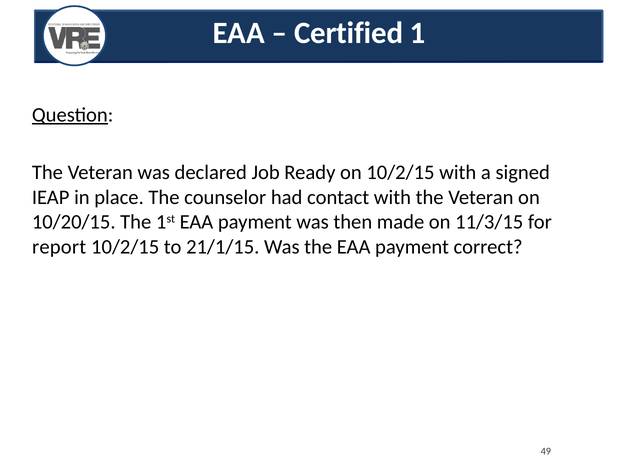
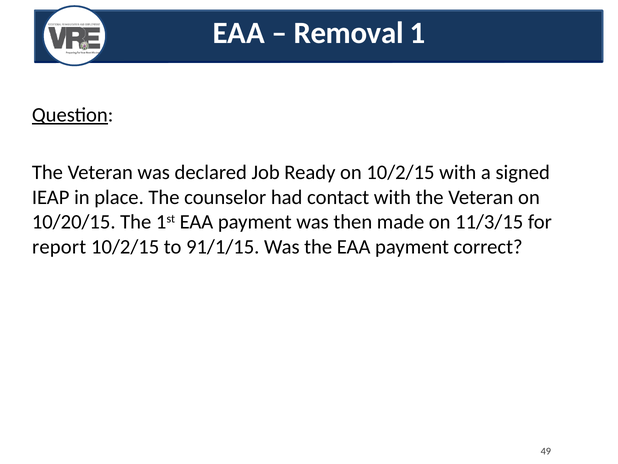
Certified: Certified -> Removal
21/1/15: 21/1/15 -> 91/1/15
